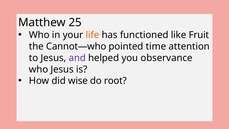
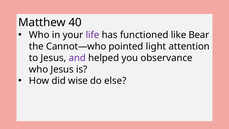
25: 25 -> 40
life colour: orange -> purple
Fruit: Fruit -> Bear
time: time -> light
root: root -> else
